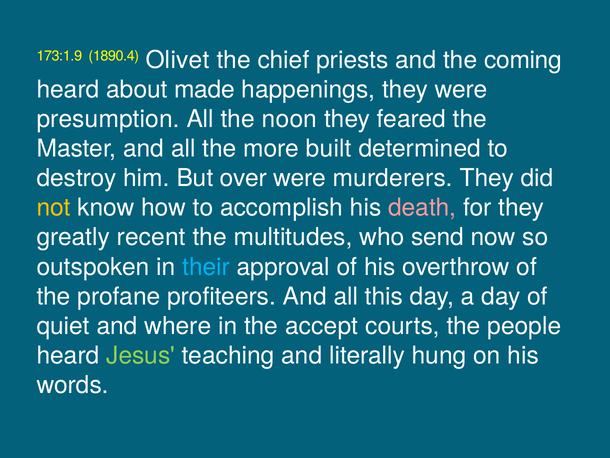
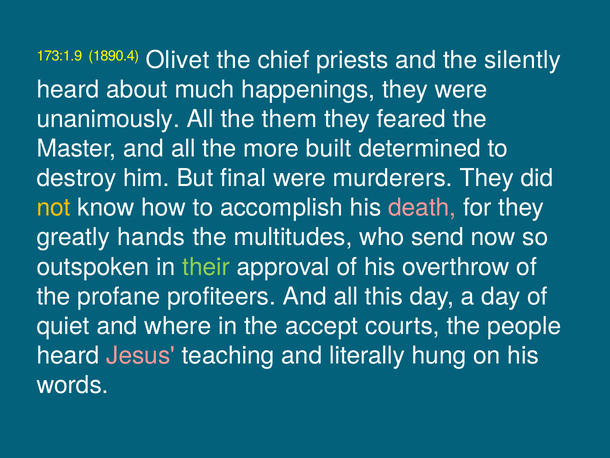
coming: coming -> silently
made: made -> much
presumption: presumption -> unanimously
noon: noon -> them
over: over -> final
recent: recent -> hands
their colour: light blue -> light green
Jesus colour: light green -> pink
